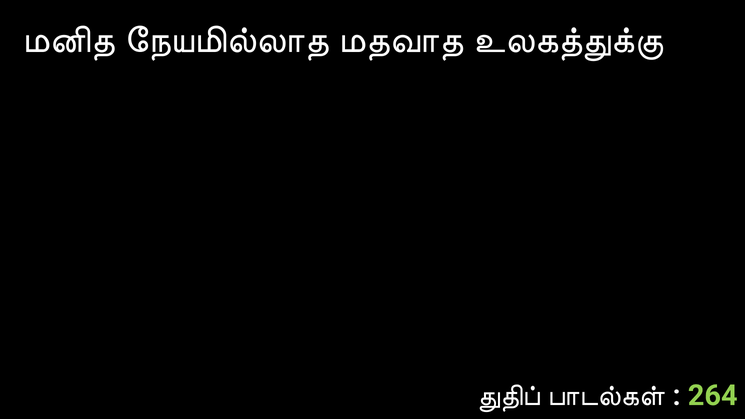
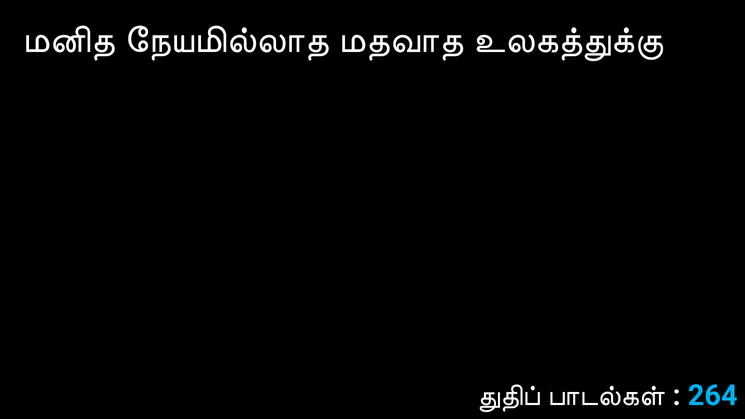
264 colour: light green -> light blue
